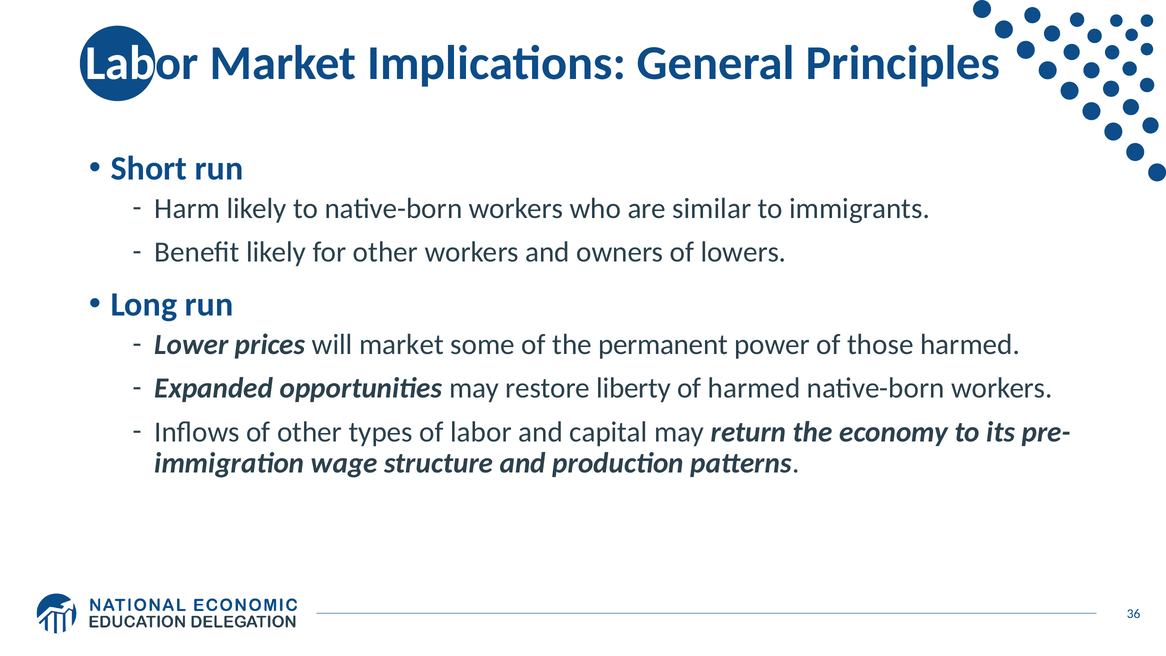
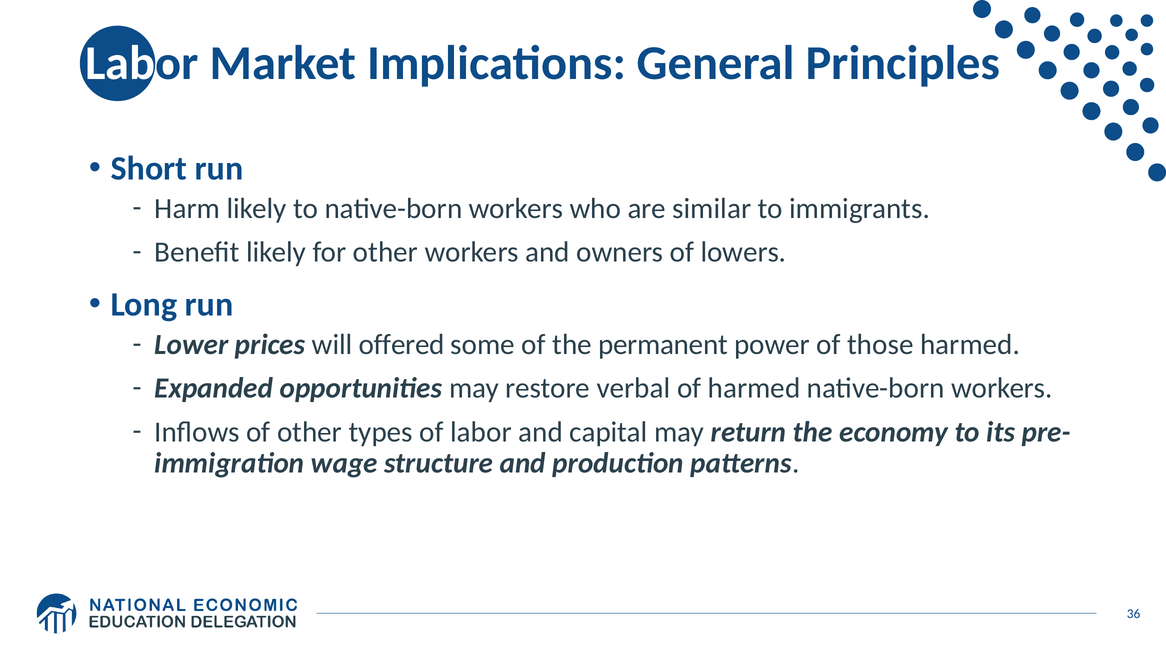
will market: market -> offered
liberty: liberty -> verbal
